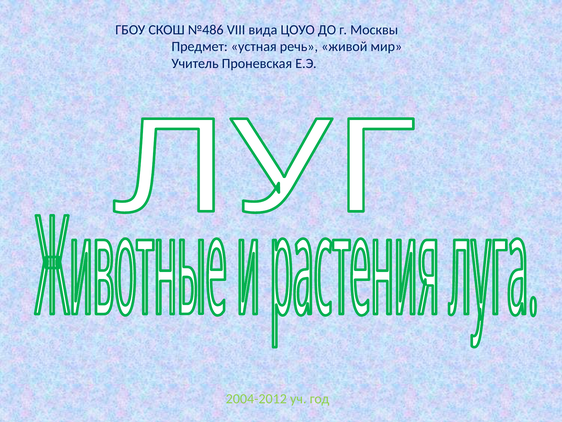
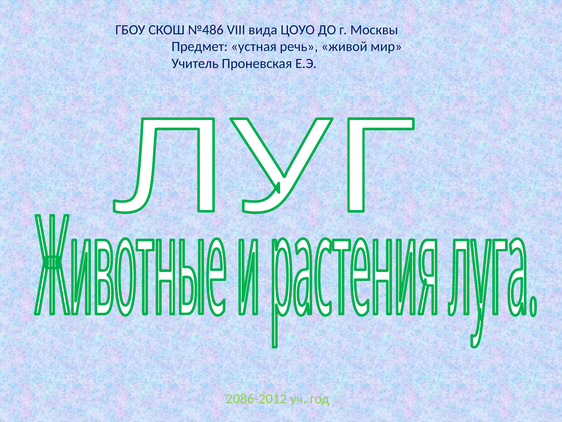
2004-2012: 2004-2012 -> 2086-2012
